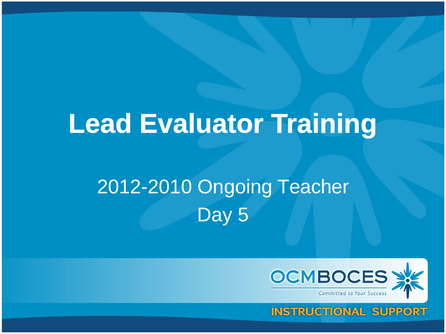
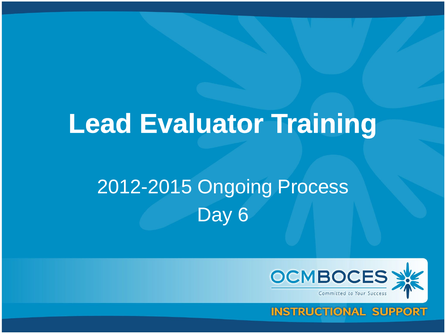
2012-2010: 2012-2010 -> 2012-2015
Teacher: Teacher -> Process
5: 5 -> 6
